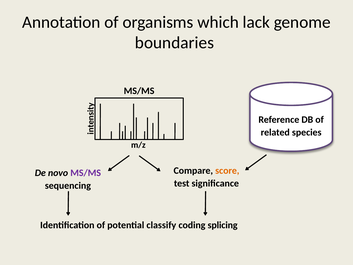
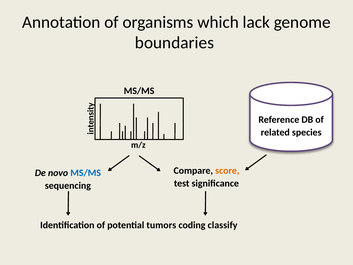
MS/MS at (86, 173) colour: purple -> blue
classify: classify -> tumors
splicing: splicing -> classify
